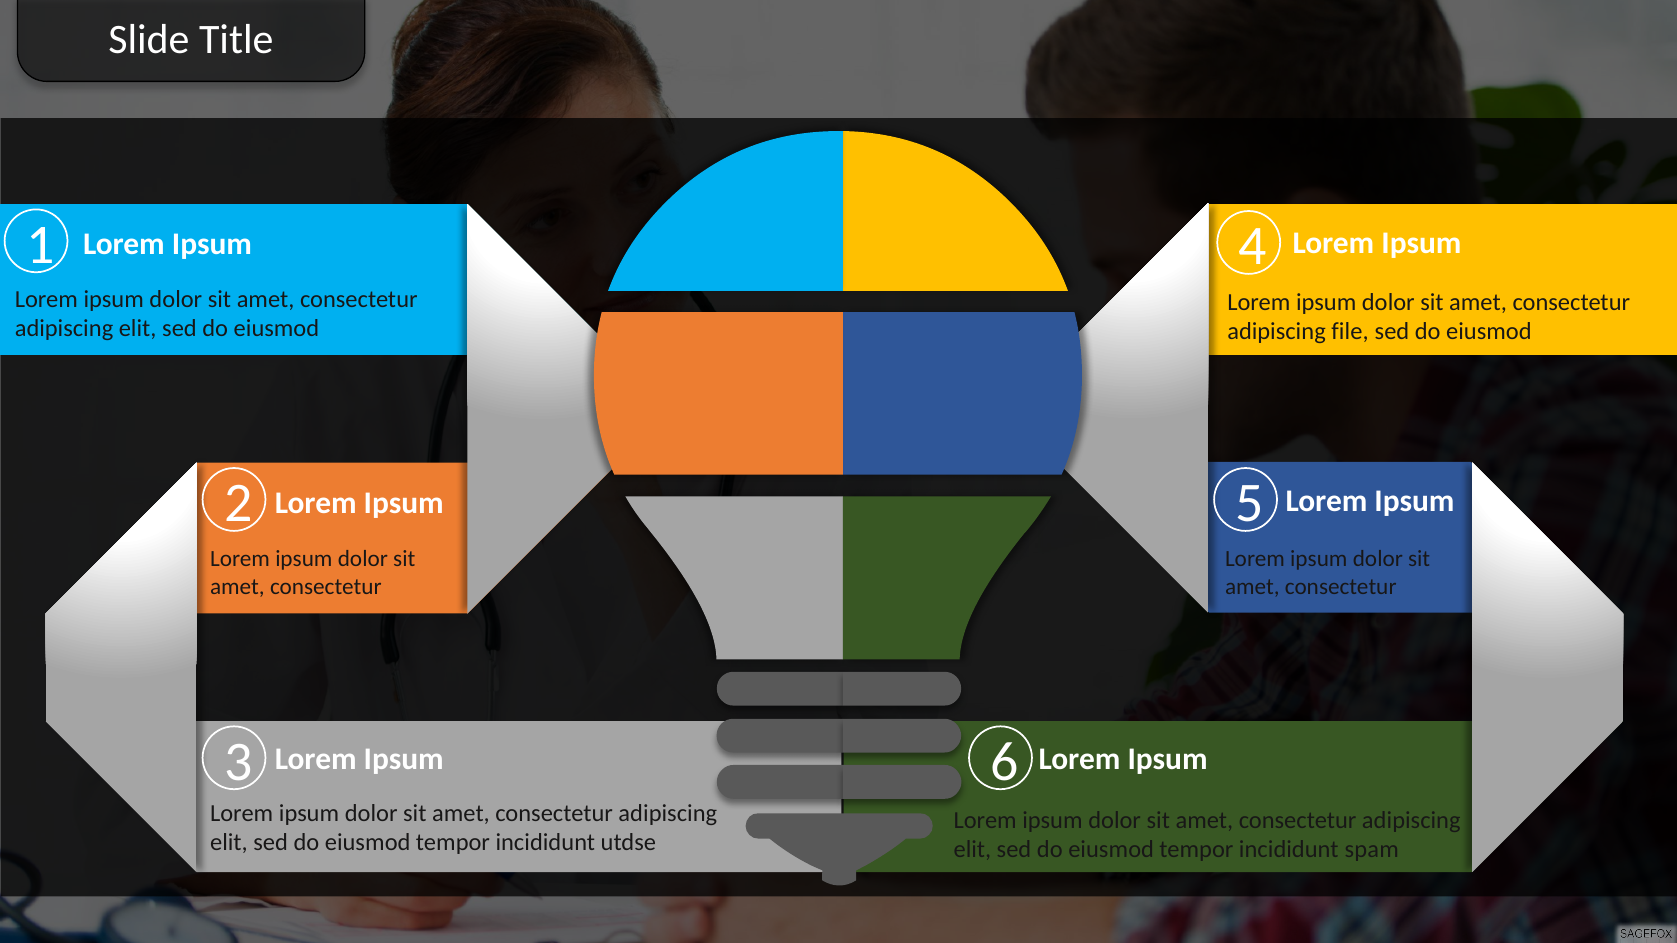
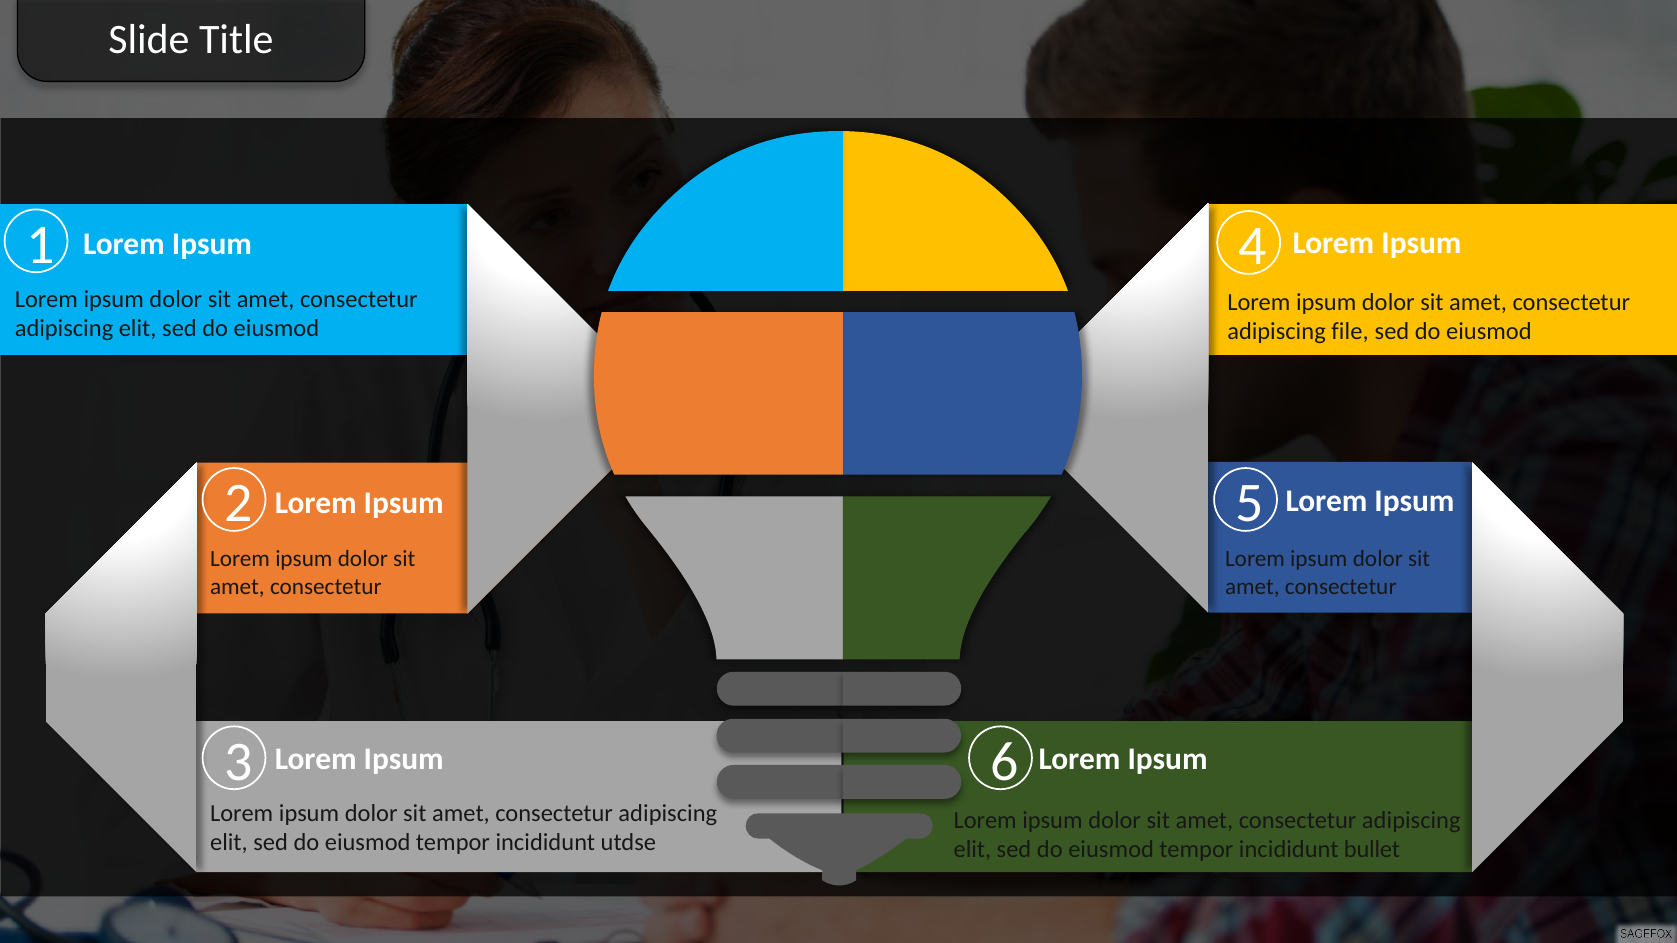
spam: spam -> bullet
